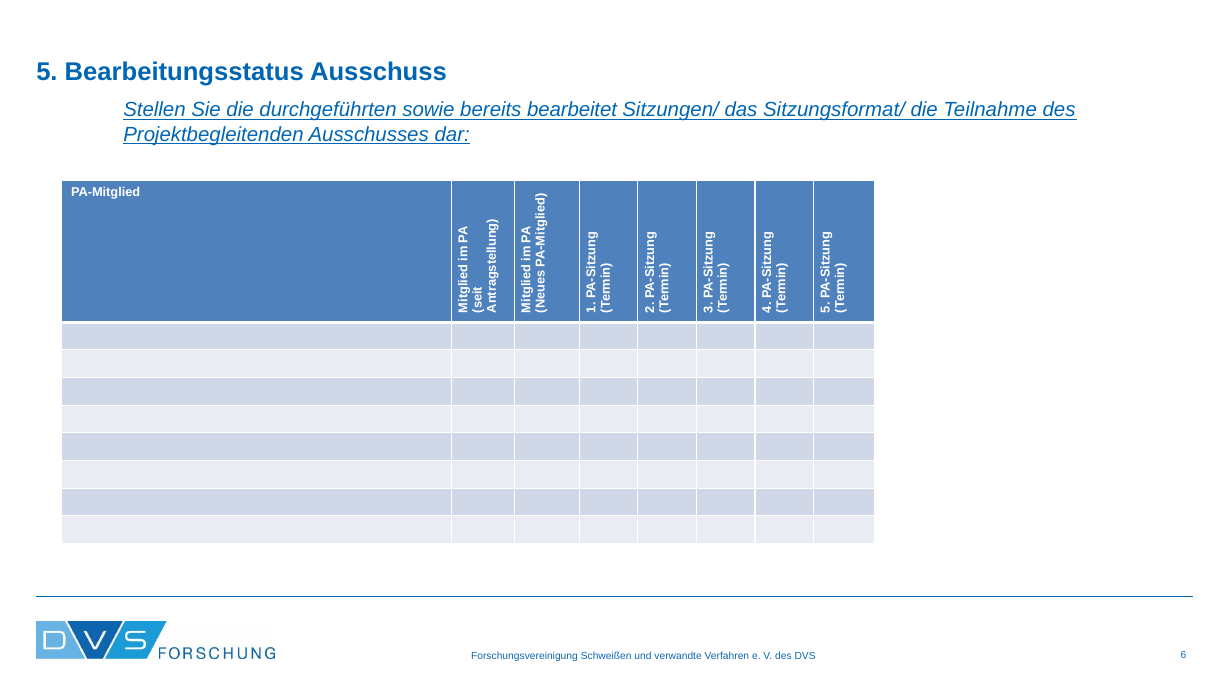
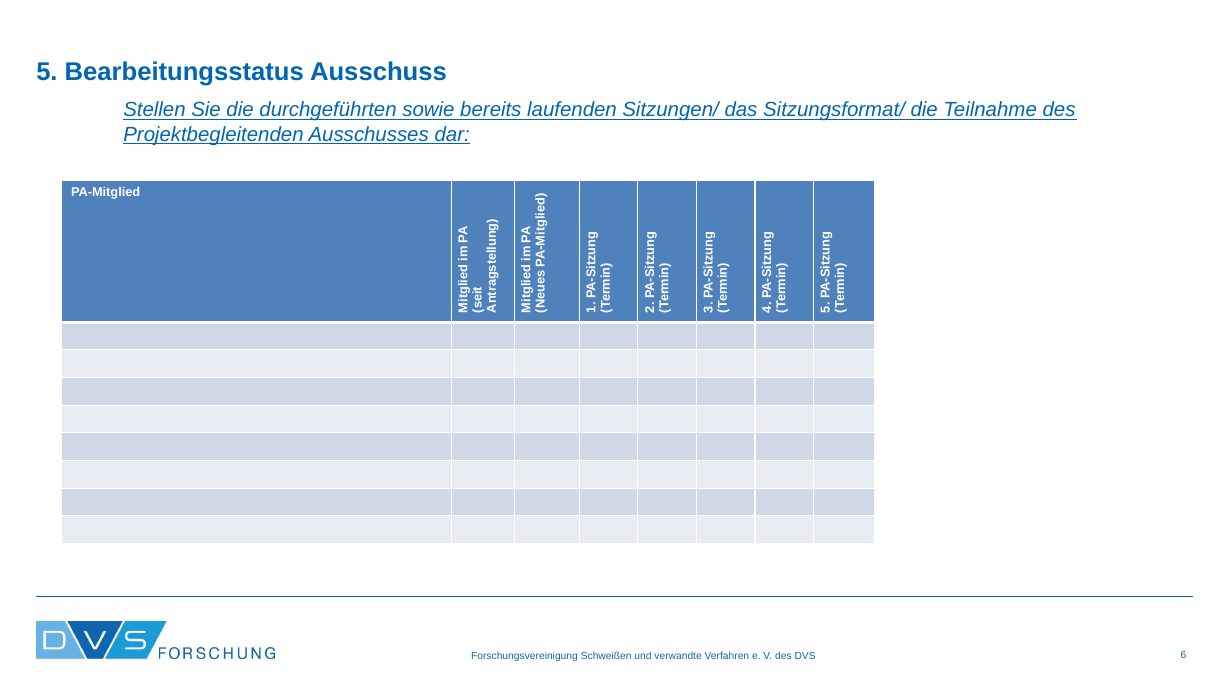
bearbeitet: bearbeitet -> laufenden
